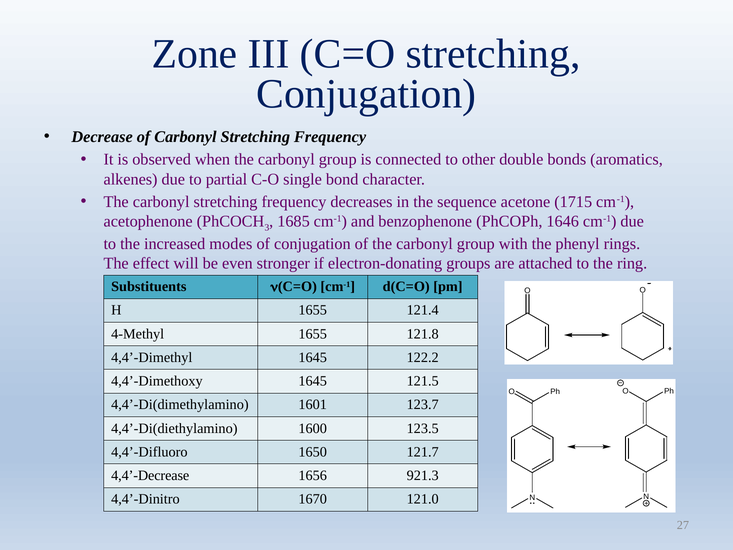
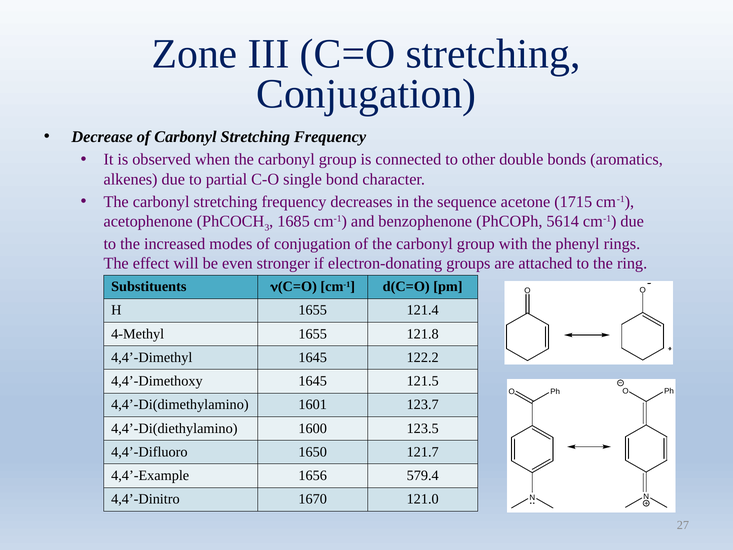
1646: 1646 -> 5614
4,4’-Decrease: 4,4’-Decrease -> 4,4’-Example
921.3: 921.3 -> 579.4
